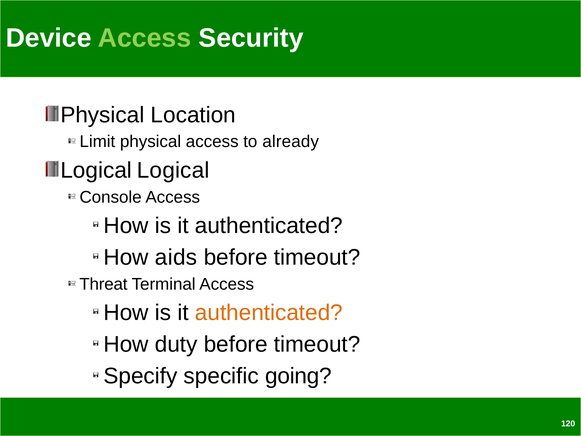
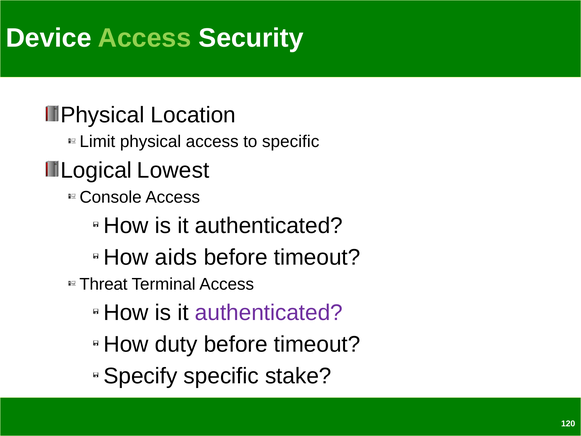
to already: already -> specific
Logical Logical: Logical -> Lowest
authenticated at (269, 313) colour: orange -> purple
going: going -> stake
